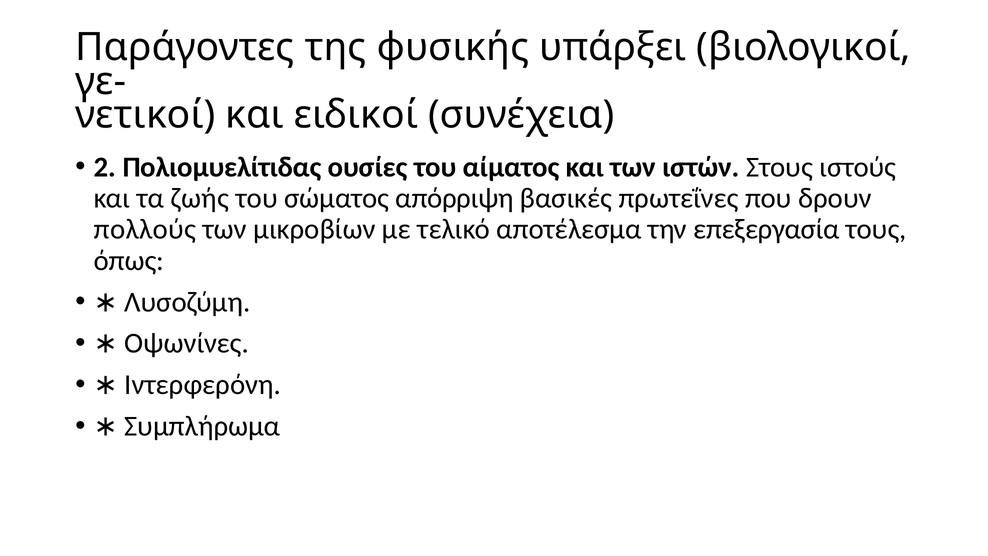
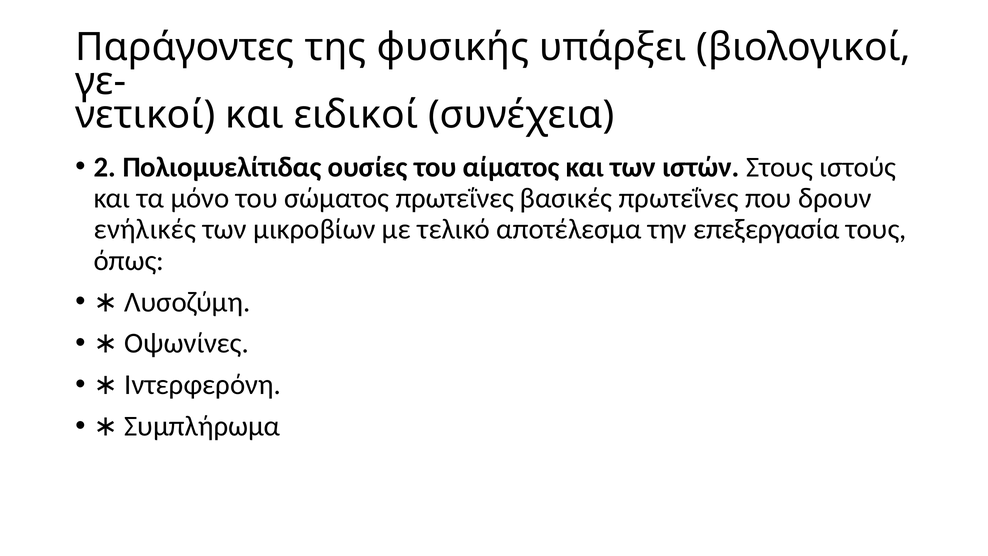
ζωής: ζωής -> μόνο
σώματος απόρριψη: απόρριψη -> πρωτεΐνες
πολλούς: πολλούς -> ενήλικές
